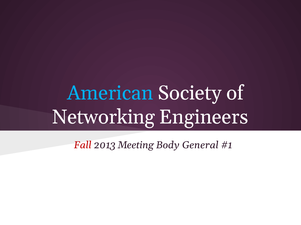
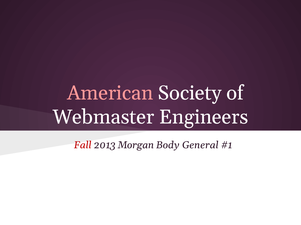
American colour: light blue -> pink
Networking: Networking -> Webmaster
Meeting: Meeting -> Morgan
